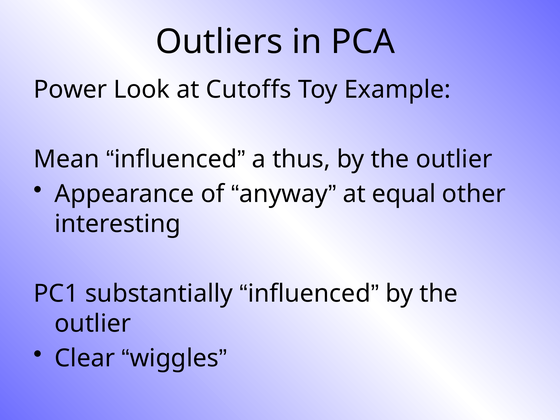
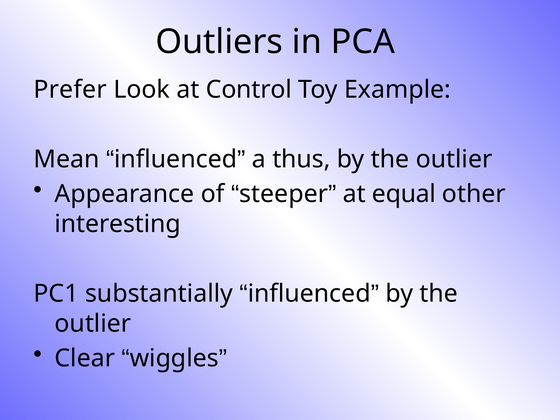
Power: Power -> Prefer
Cutoffs: Cutoffs -> Control
anyway: anyway -> steeper
